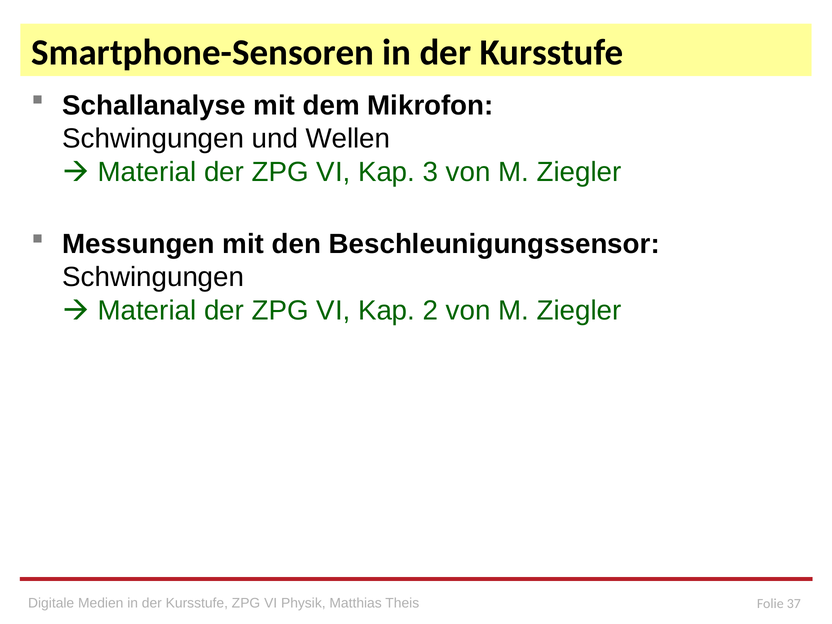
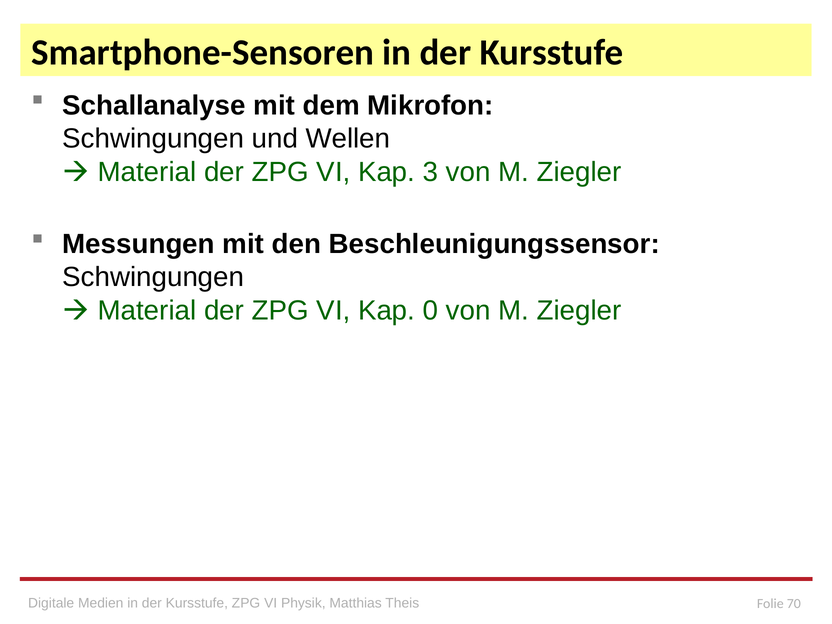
2: 2 -> 0
37: 37 -> 70
